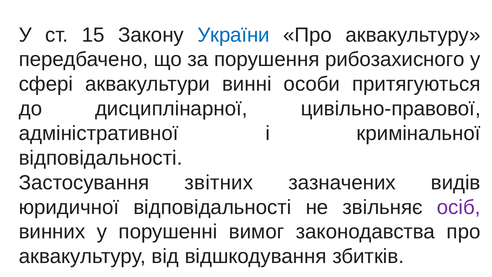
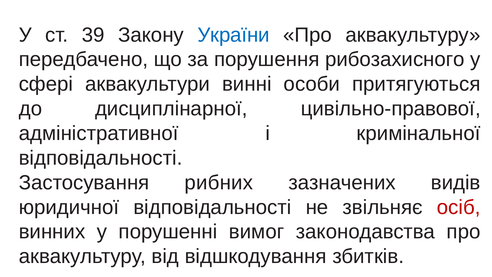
15: 15 -> 39
звітних: звітних -> рибних
осіб colour: purple -> red
